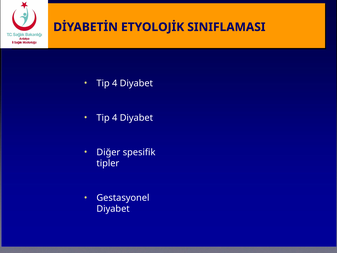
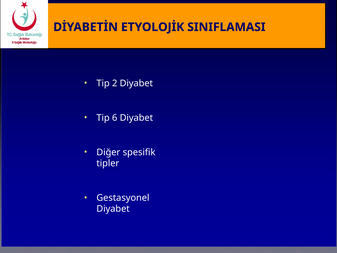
4 at (115, 83): 4 -> 2
4 at (115, 118): 4 -> 6
